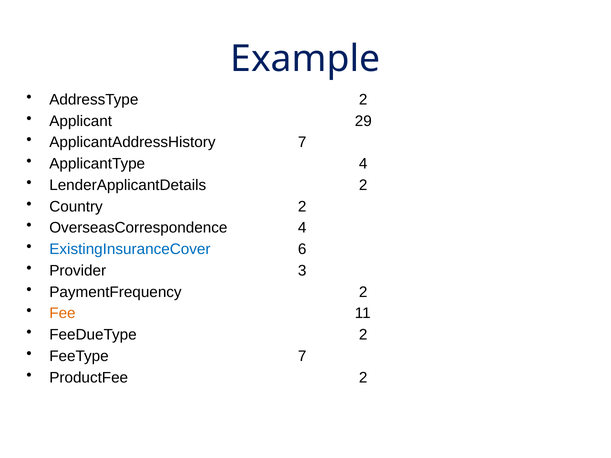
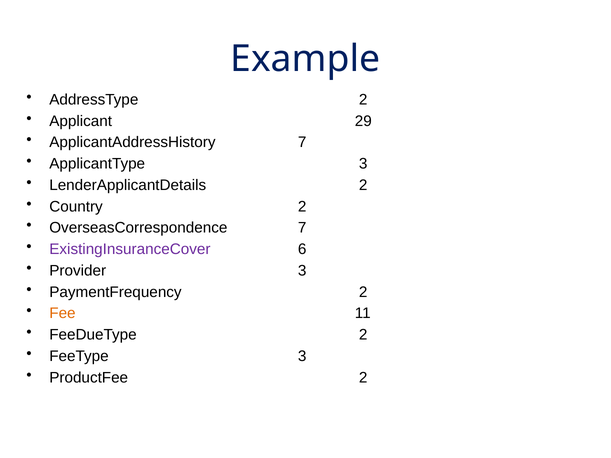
ApplicantType 4: 4 -> 3
OverseasCorrespondence 4: 4 -> 7
ExistingInsuranceCover colour: blue -> purple
FeeType 7: 7 -> 3
